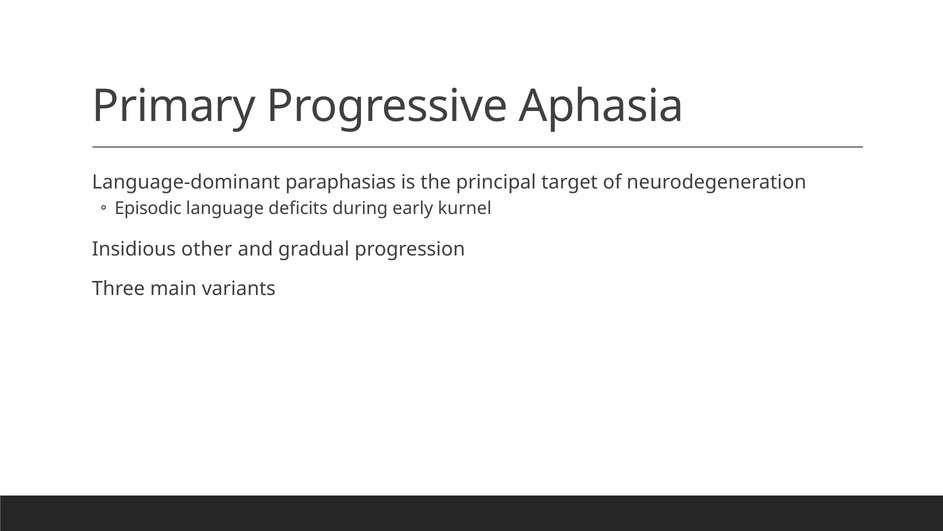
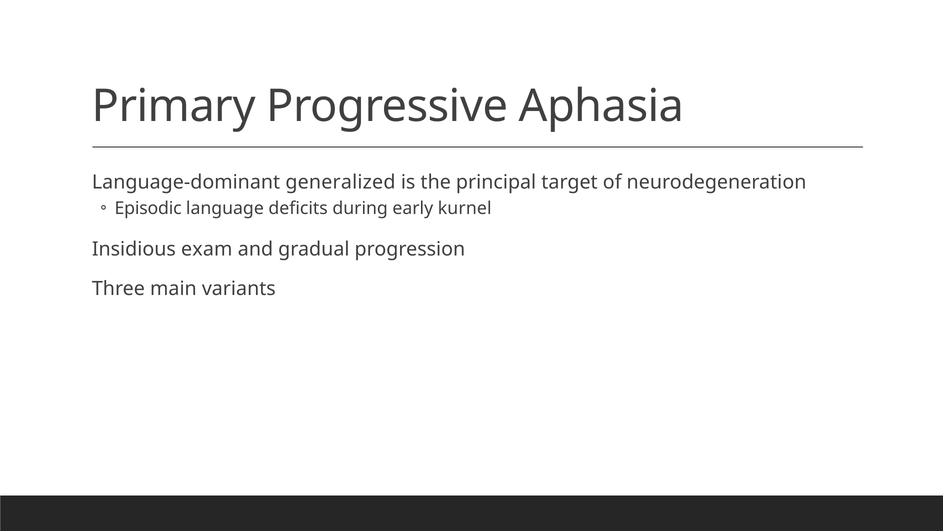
paraphasias: paraphasias -> generalized
other: other -> exam
